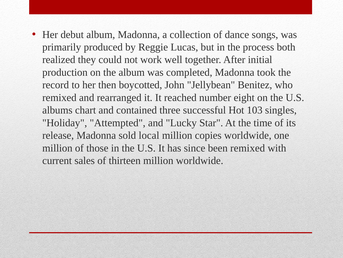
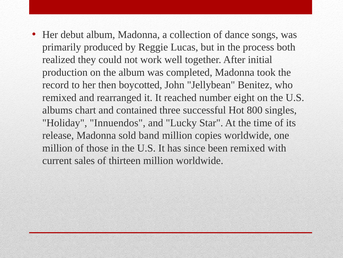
103: 103 -> 800
Attempted: Attempted -> Innuendos
local: local -> band
